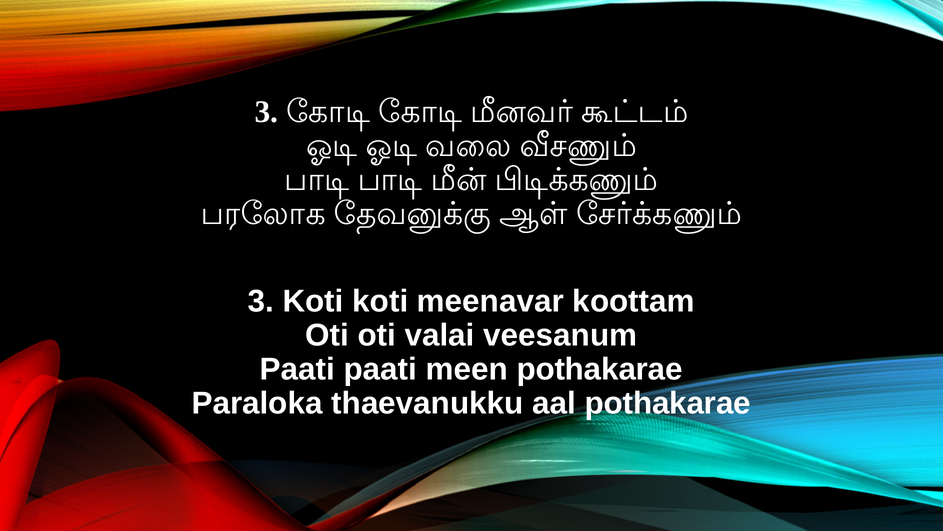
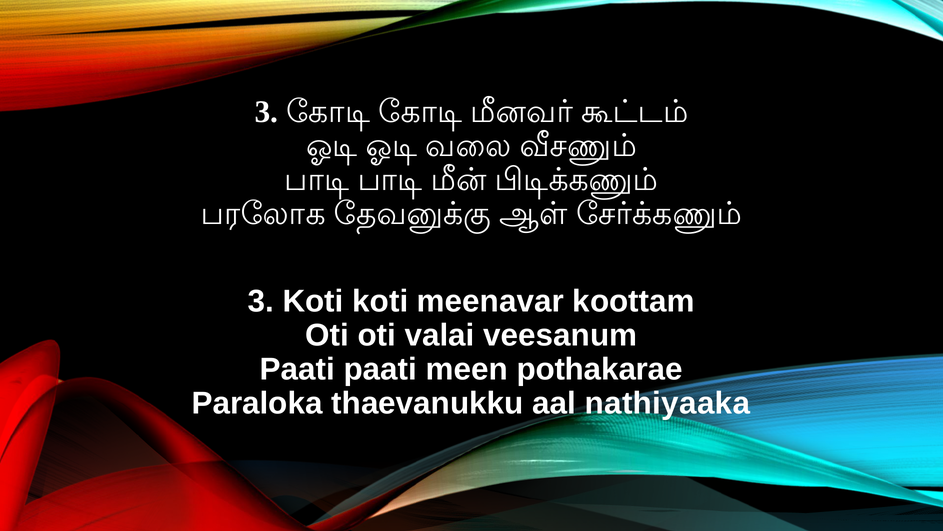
aal pothakarae: pothakarae -> nathiyaaka
